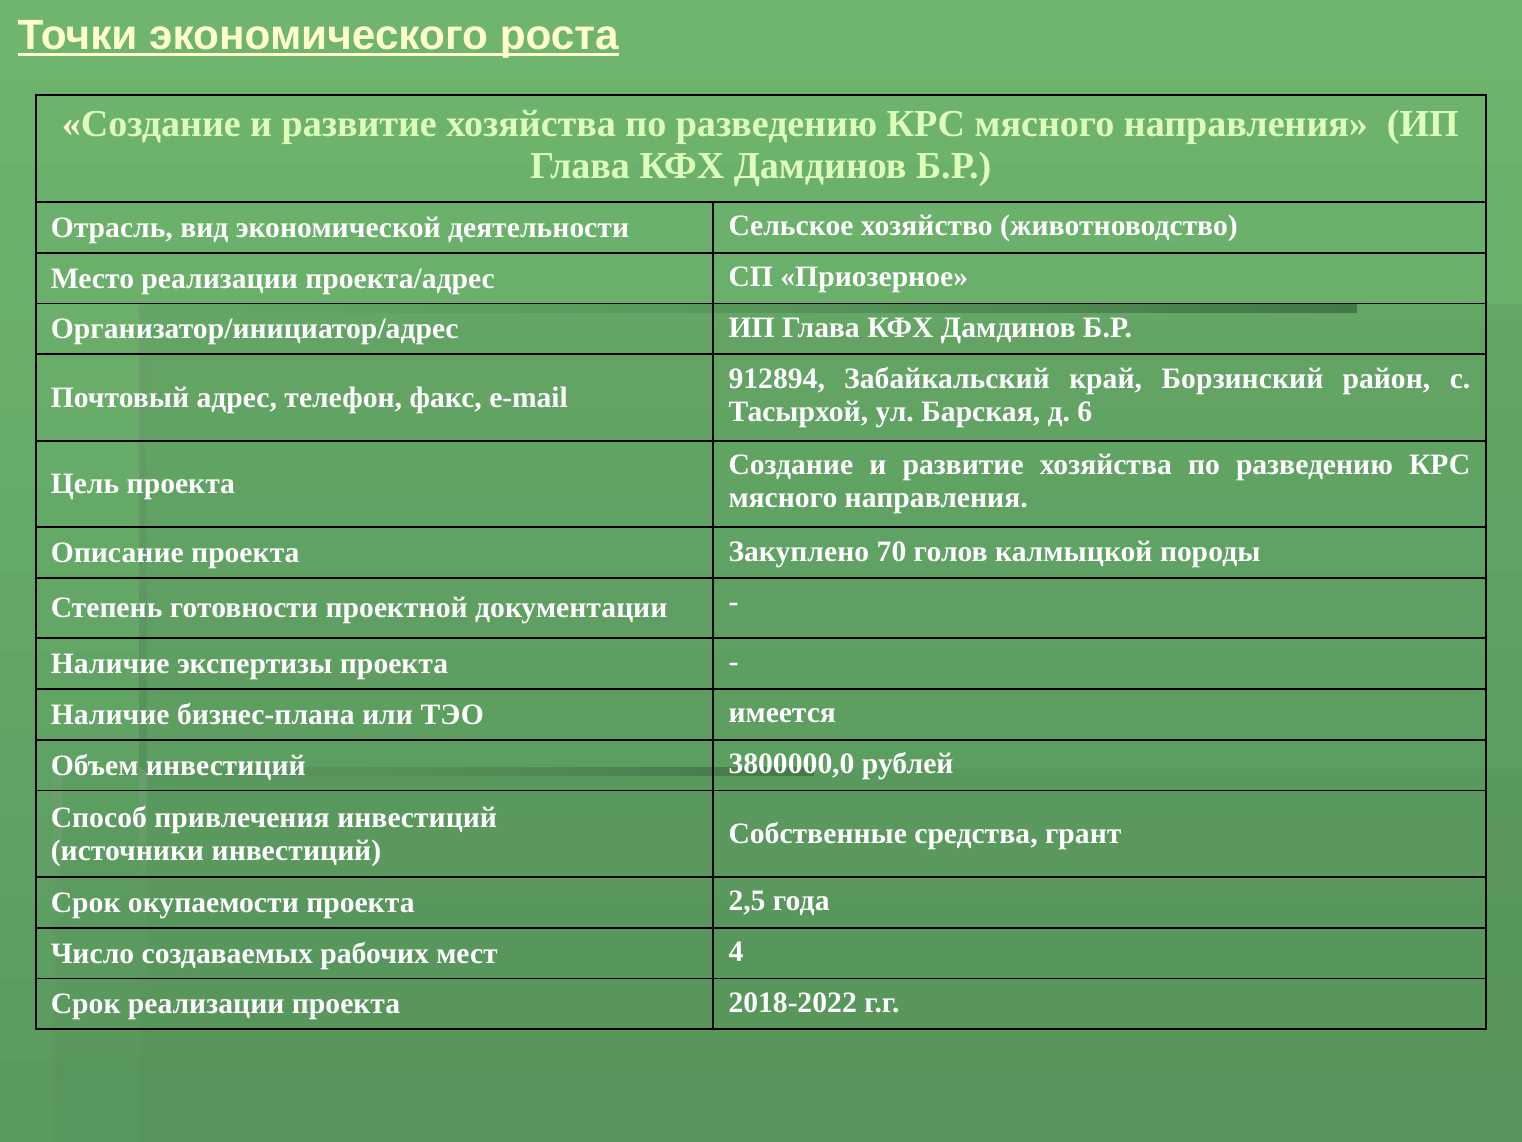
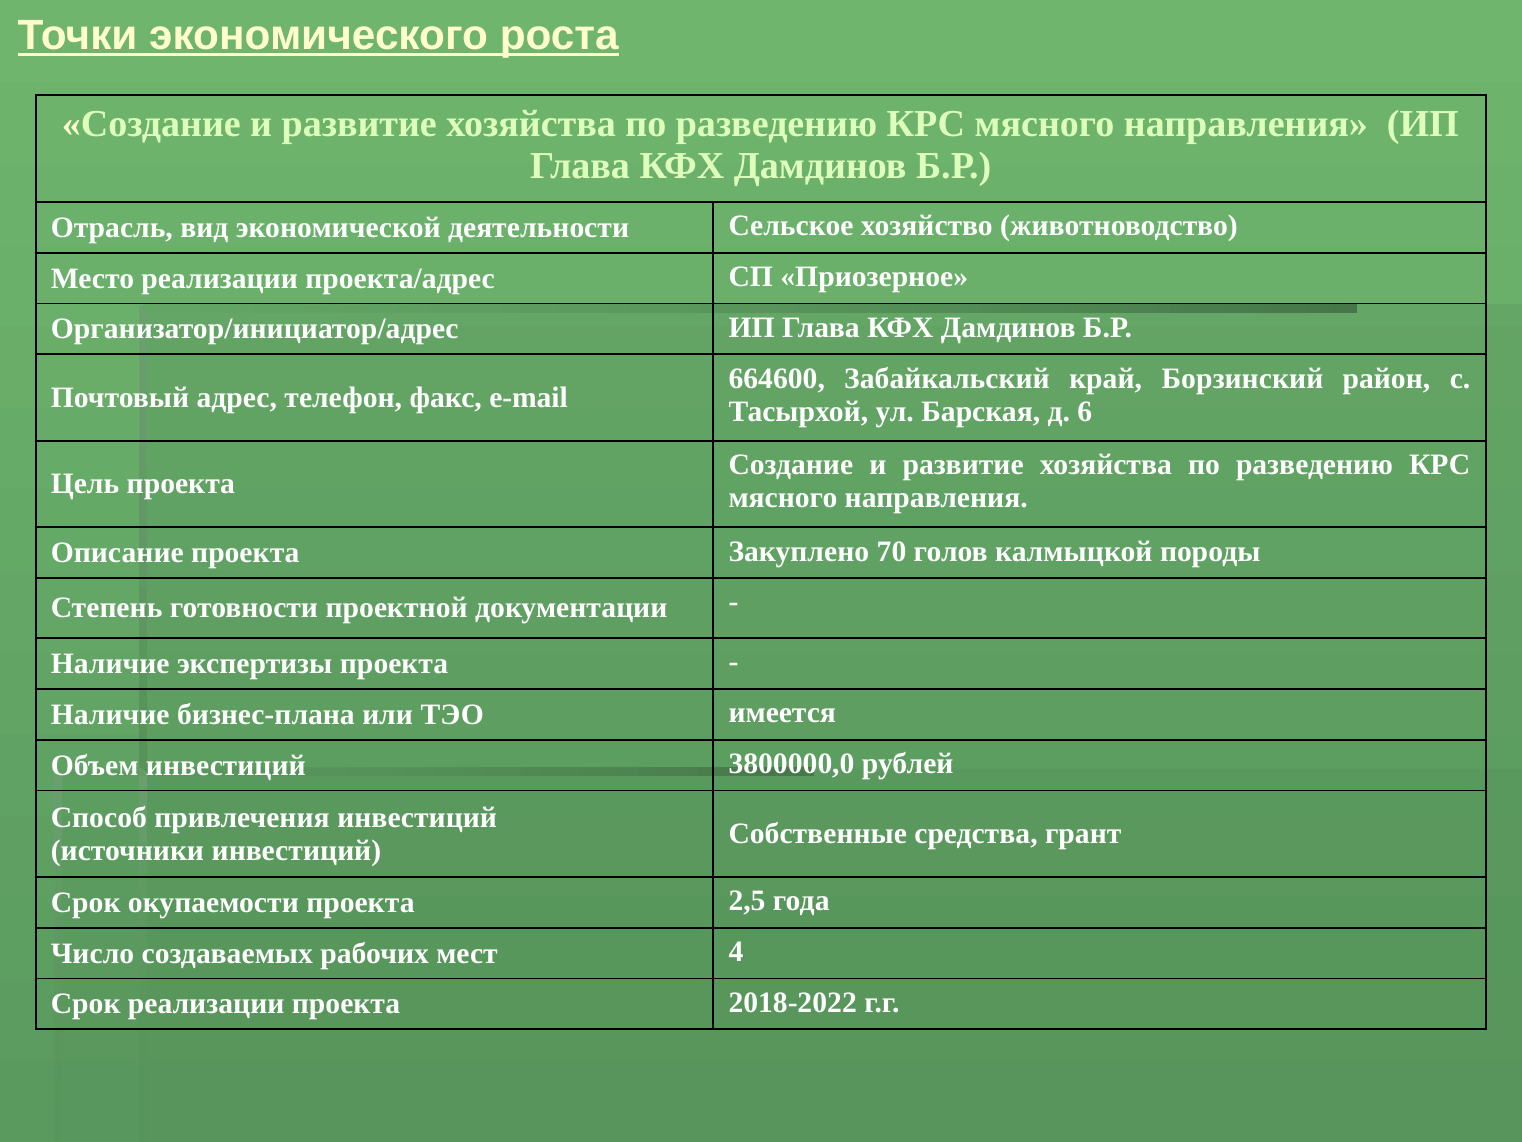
912894: 912894 -> 664600
